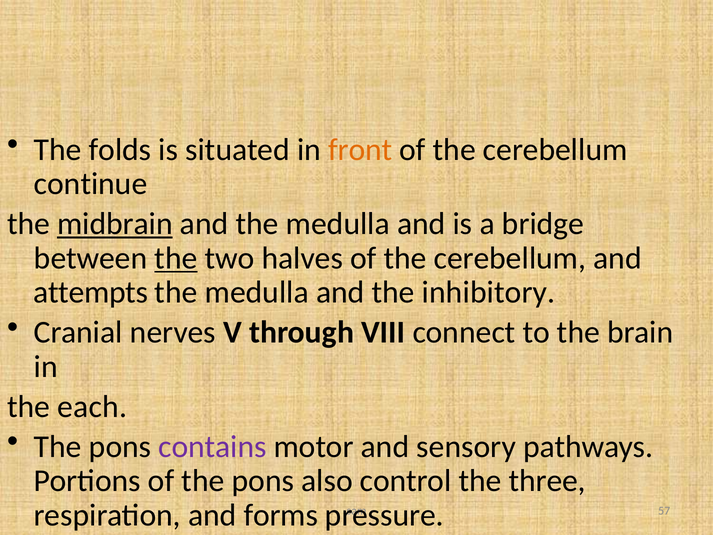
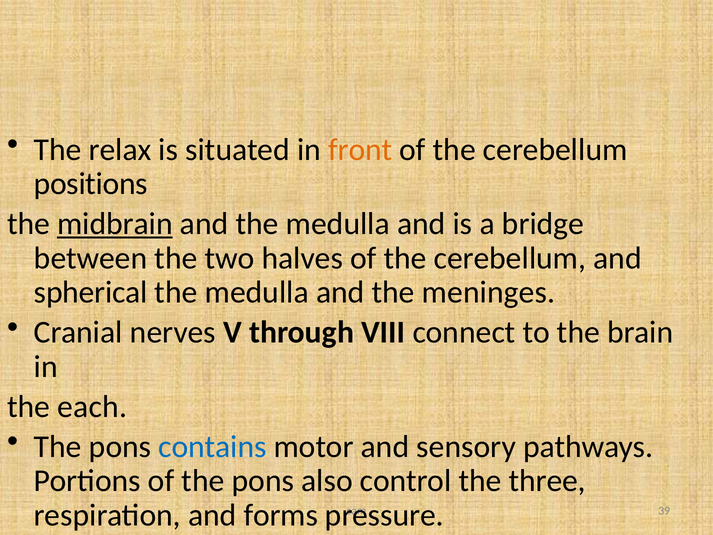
folds: folds -> relax
continue: continue -> positions
the at (176, 258) underline: present -> none
attempts: attempts -> spherical
inhibitory: inhibitory -> meninges
contains colour: purple -> blue
57: 57 -> 39
